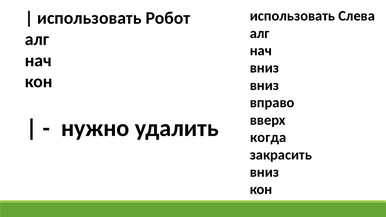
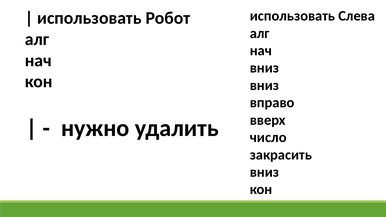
когда: когда -> число
